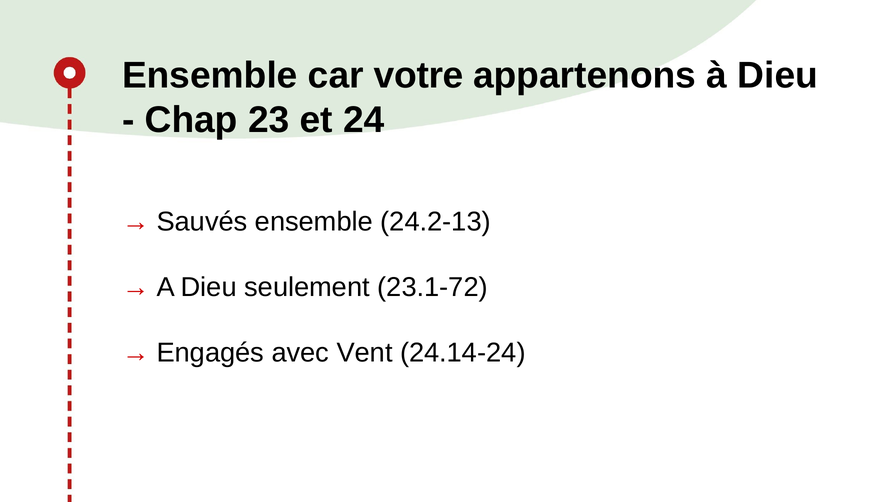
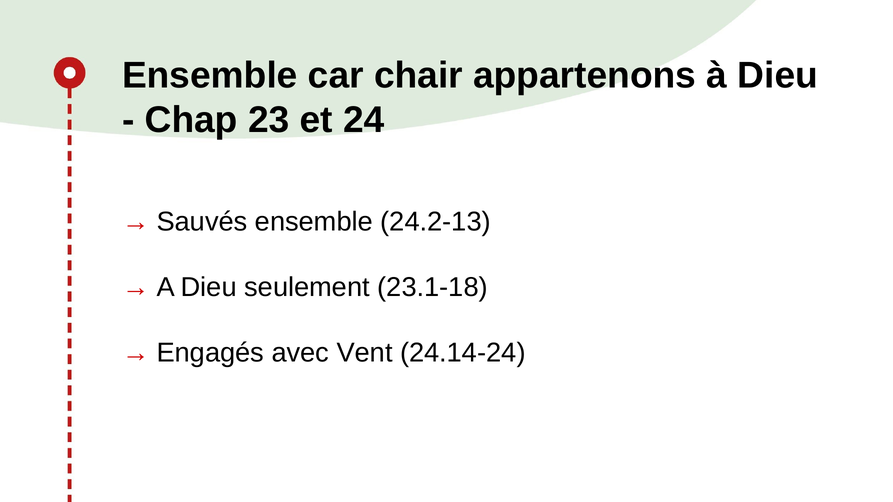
votre: votre -> chair
23.1-72: 23.1-72 -> 23.1-18
